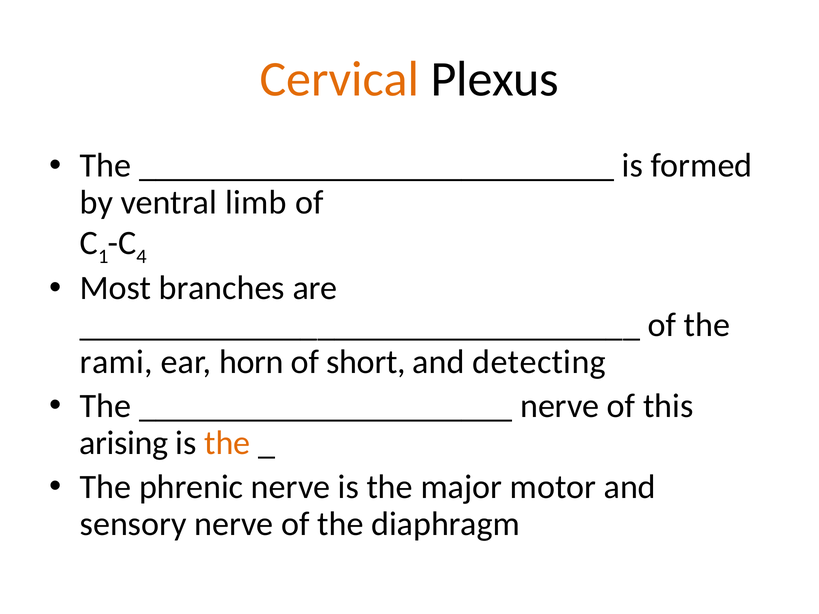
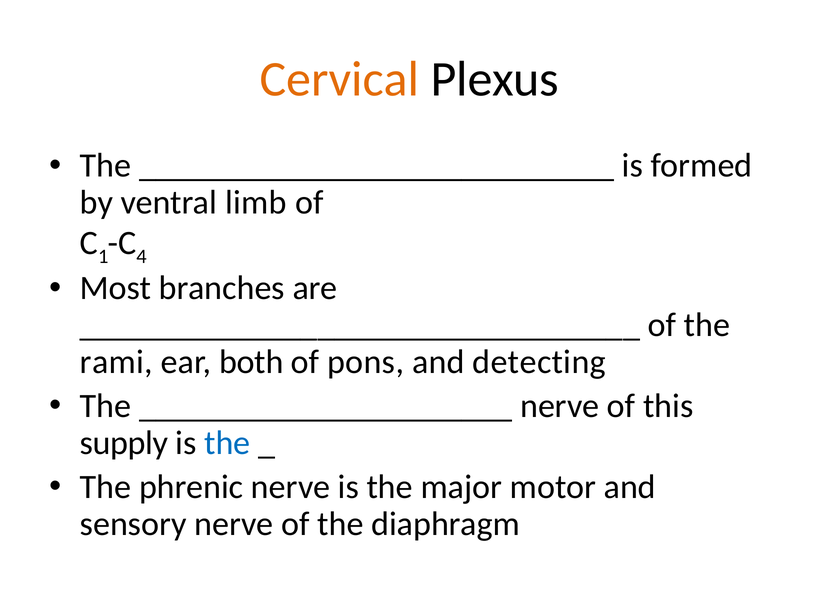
horn: horn -> both
short: short -> pons
arising: arising -> supply
the at (227, 443) colour: orange -> blue
